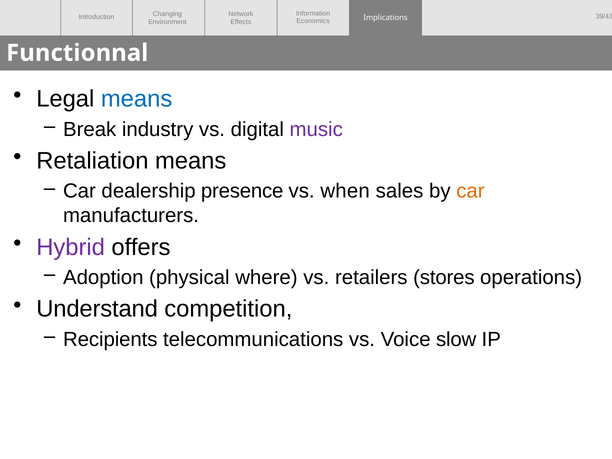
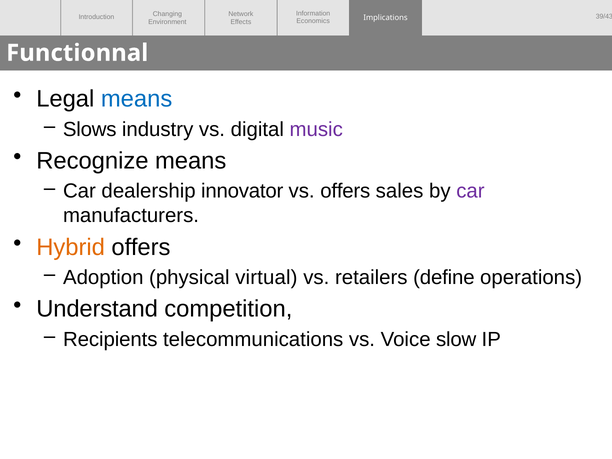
Break: Break -> Slows
Retaliation: Retaliation -> Recognize
presence: presence -> innovator
vs when: when -> offers
car at (470, 191) colour: orange -> purple
Hybrid colour: purple -> orange
where: where -> virtual
stores: stores -> define
